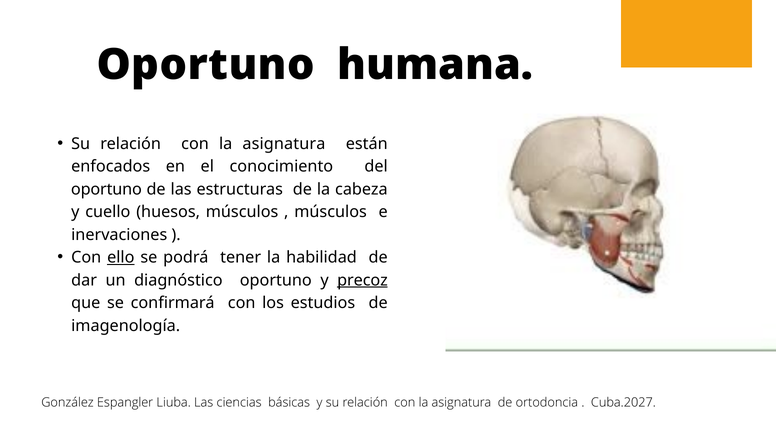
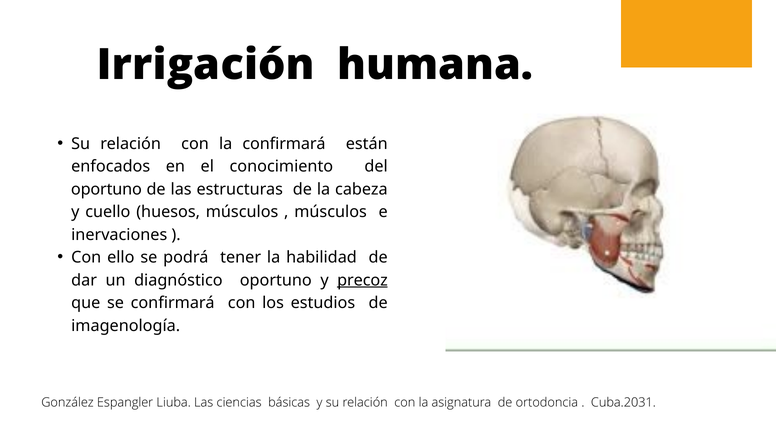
Oportuno at (206, 65): Oportuno -> Irrigación
asignatura at (284, 144): asignatura -> confirmará
ello underline: present -> none
Cuba.2027: Cuba.2027 -> Cuba.2031
